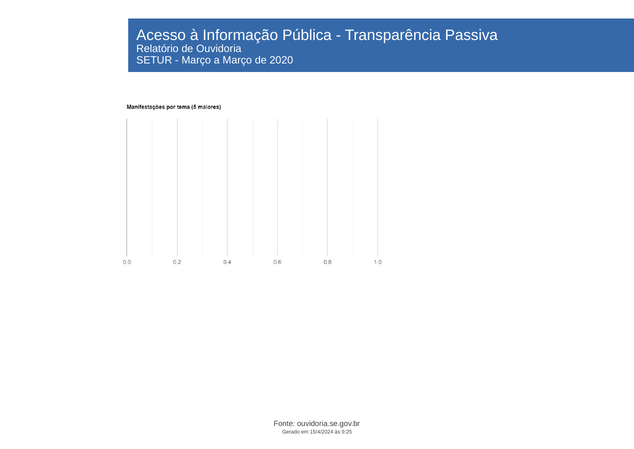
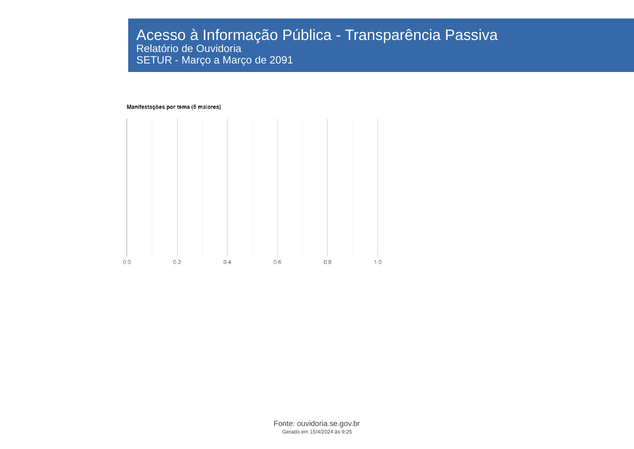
2020: 2020 -> 2091
